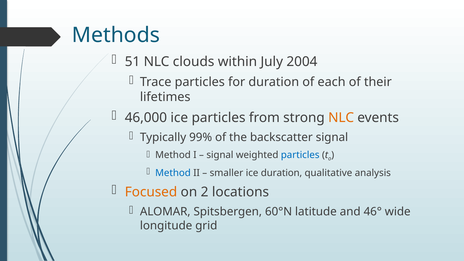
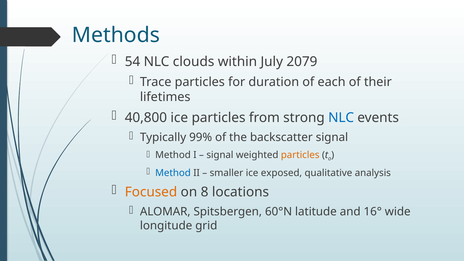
51: 51 -> 54
2004: 2004 -> 2079
46,000: 46,000 -> 40,800
NLC at (341, 118) colour: orange -> blue
particles at (300, 155) colour: blue -> orange
ice duration: duration -> exposed
2: 2 -> 8
46°: 46° -> 16°
